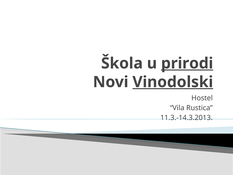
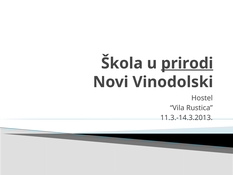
Vinodolski underline: present -> none
